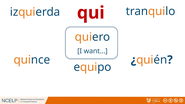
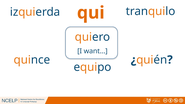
qui colour: red -> orange
